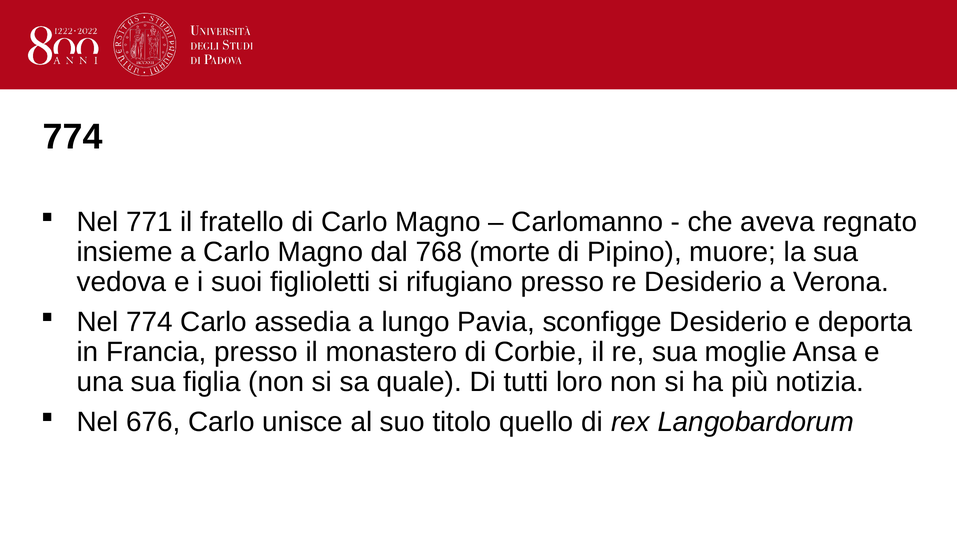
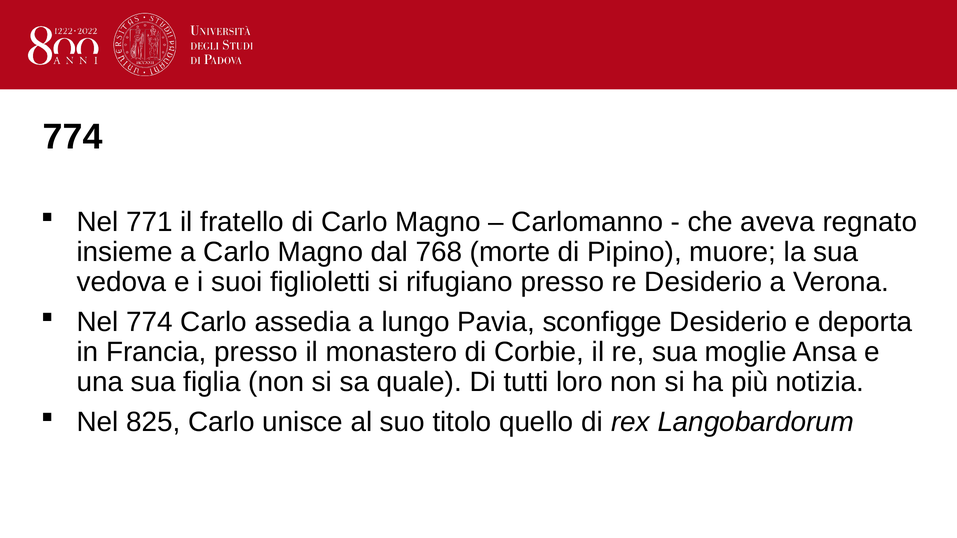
676: 676 -> 825
